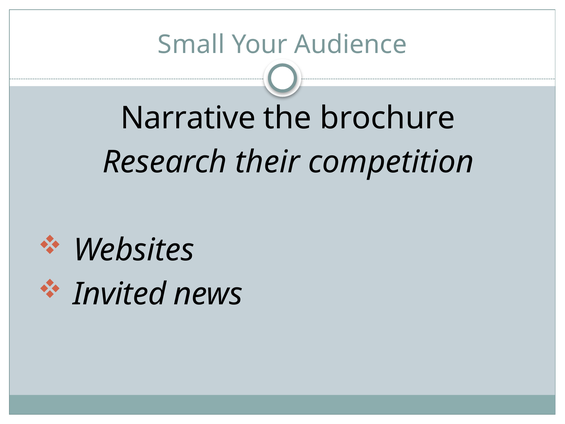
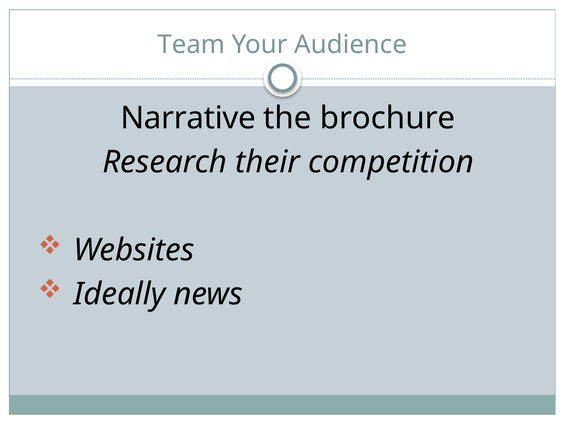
Small: Small -> Team
Invited: Invited -> Ideally
